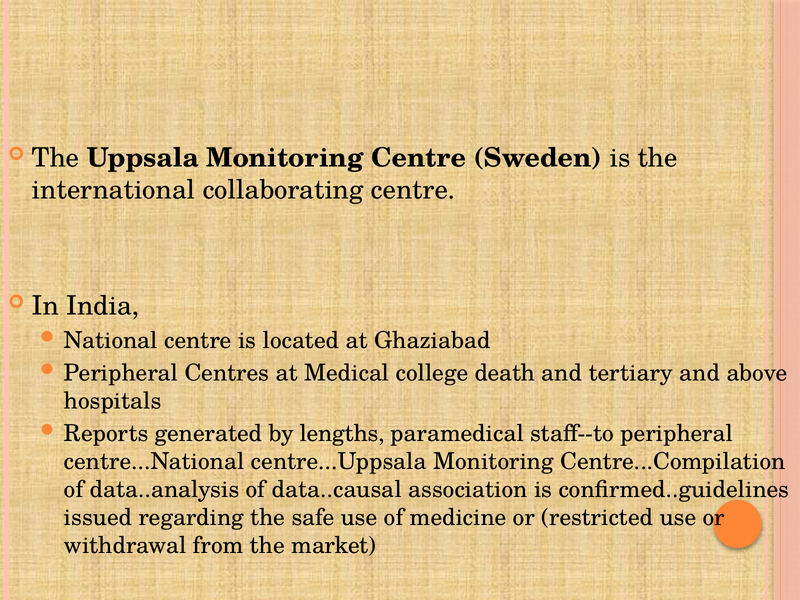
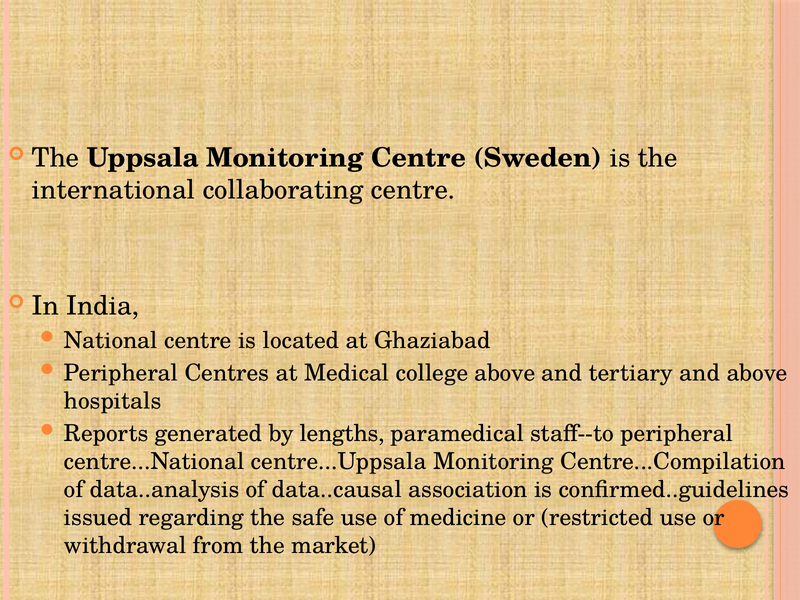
college death: death -> above
